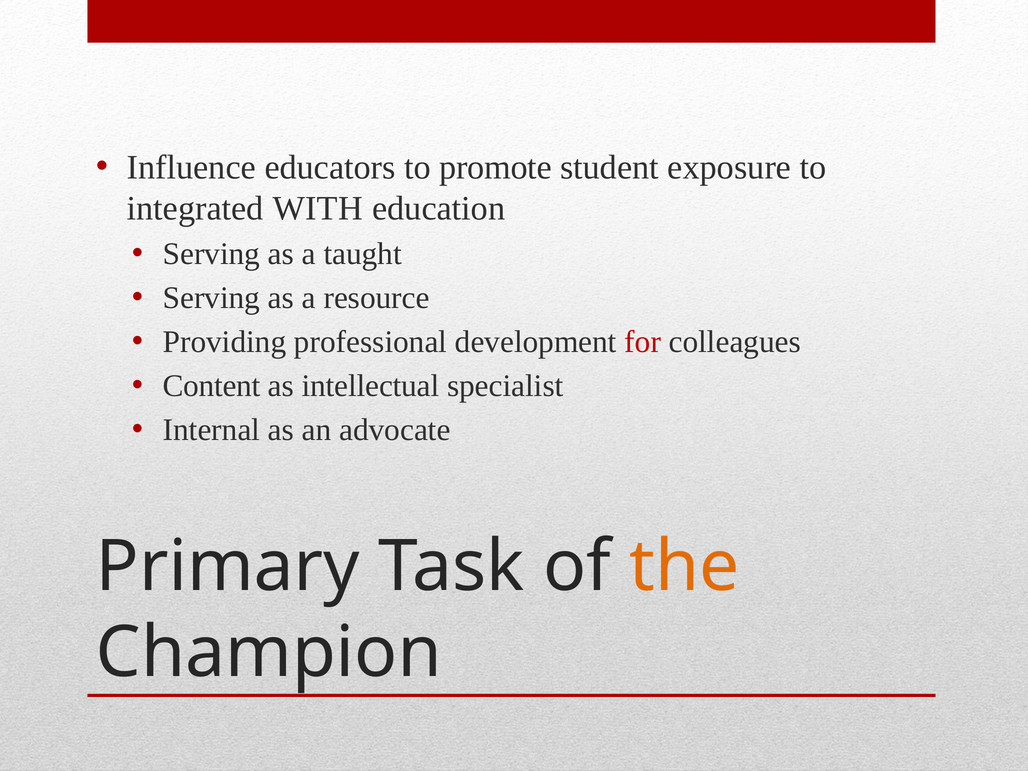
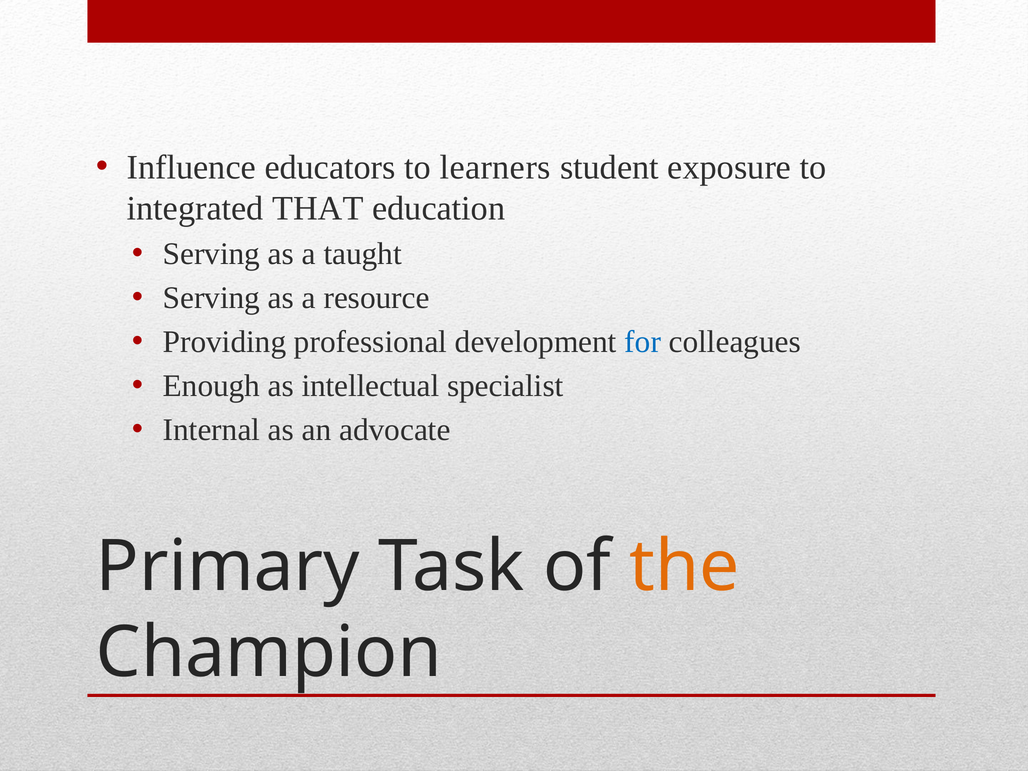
promote: promote -> learners
WITH: WITH -> THAT
for colour: red -> blue
Content: Content -> Enough
